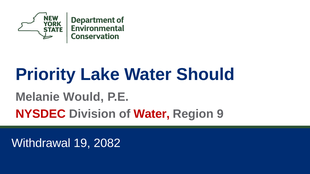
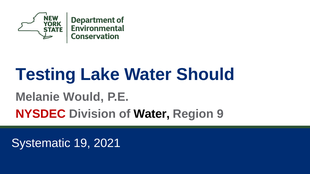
Priority: Priority -> Testing
Water at (152, 114) colour: red -> black
Withdrawal: Withdrawal -> Systematic
2082: 2082 -> 2021
